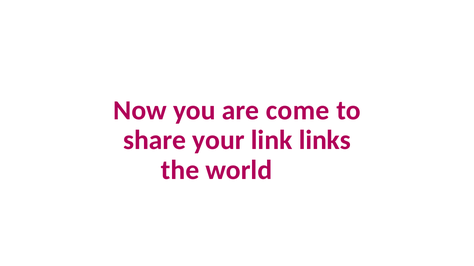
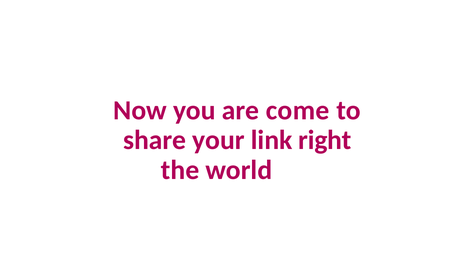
links: links -> right
